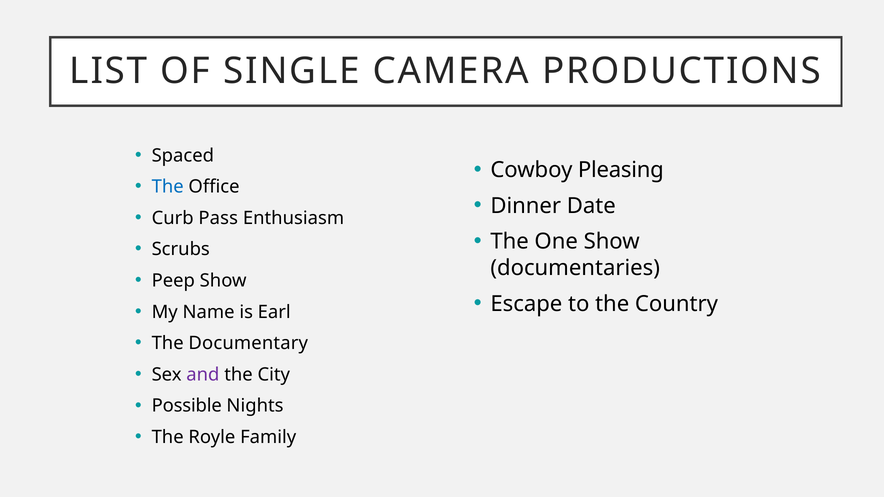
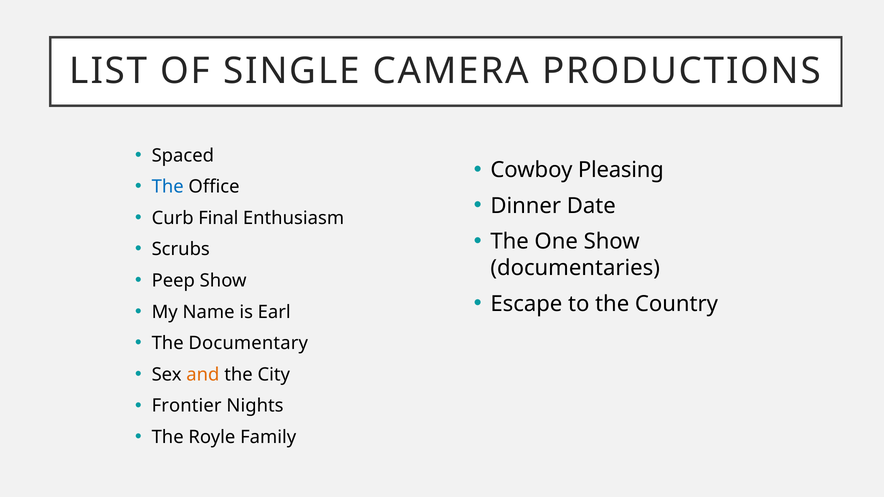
Pass: Pass -> Final
and colour: purple -> orange
Possible: Possible -> Frontier
